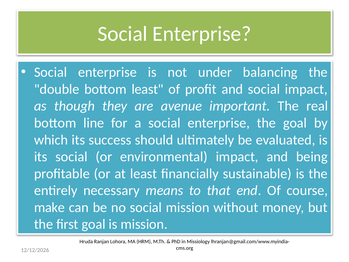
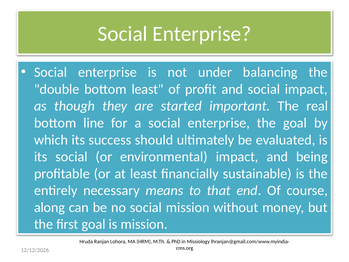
avenue: avenue -> started
make: make -> along
